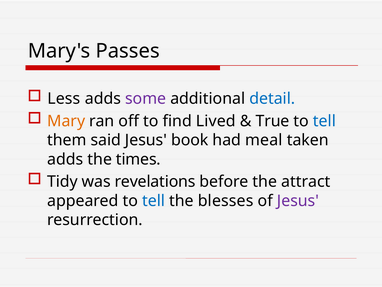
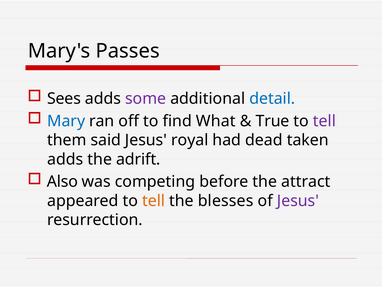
Less: Less -> Sees
Mary colour: orange -> blue
Lived: Lived -> What
tell at (324, 121) colour: blue -> purple
book: book -> royal
meal: meal -> dead
times: times -> adrift
Tidy: Tidy -> Also
revelations: revelations -> competing
tell at (154, 200) colour: blue -> orange
